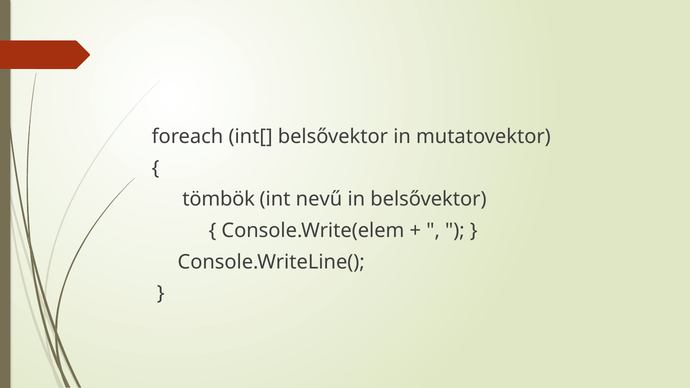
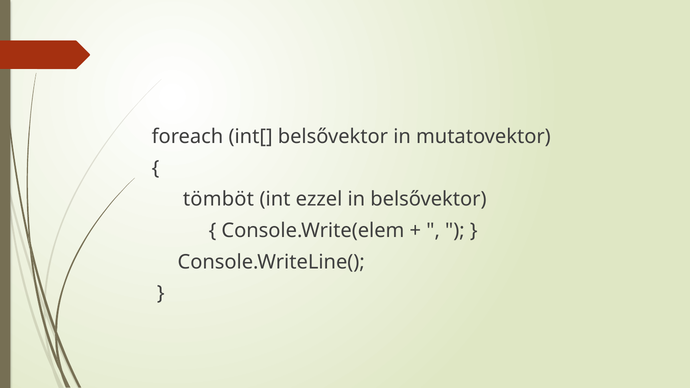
tömbök: tömbök -> tömböt
nevű: nevű -> ezzel
